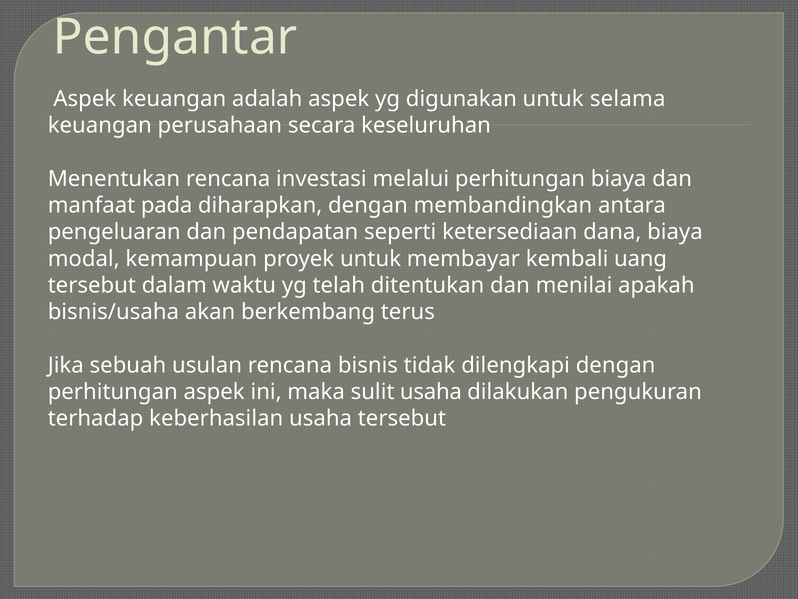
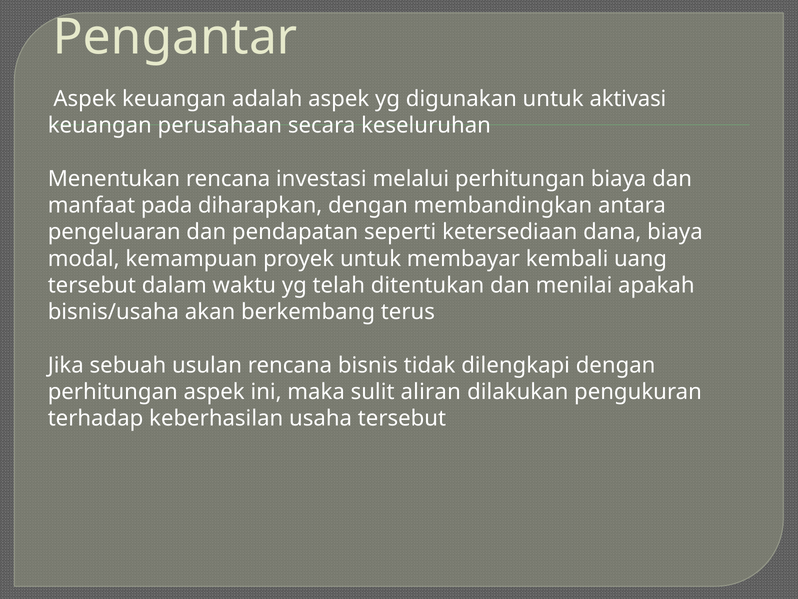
selama: selama -> aktivasi
sulit usaha: usaha -> aliran
